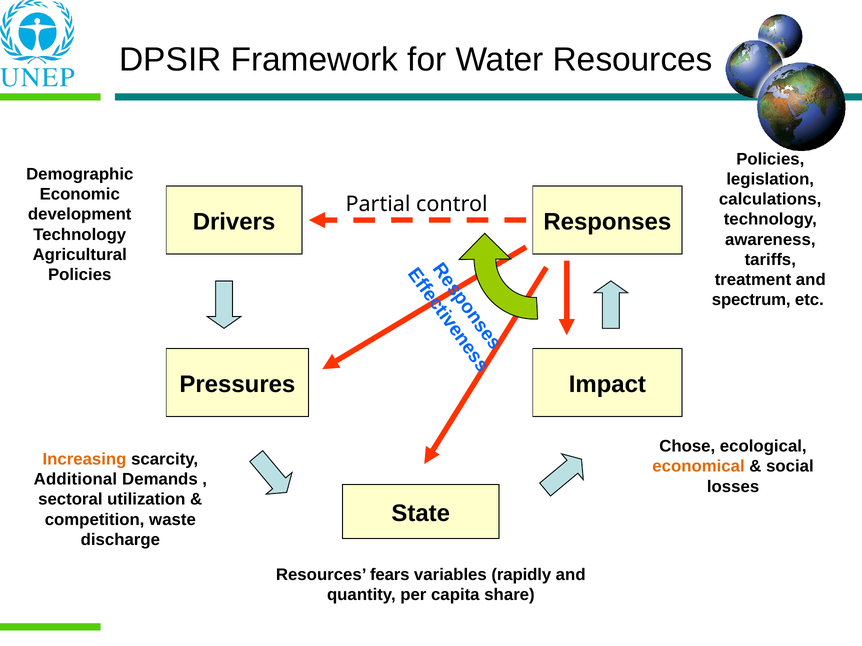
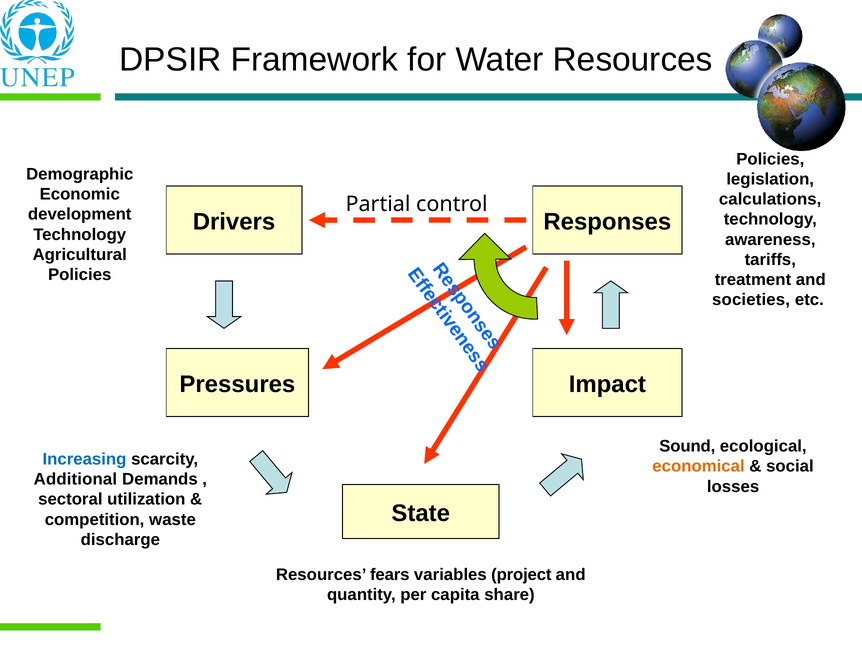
spectrum: spectrum -> societies
Chose: Chose -> Sound
Increasing colour: orange -> blue
rapidly: rapidly -> project
